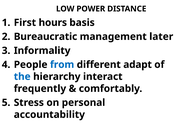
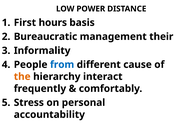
later: later -> their
adapt: adapt -> cause
the colour: blue -> orange
